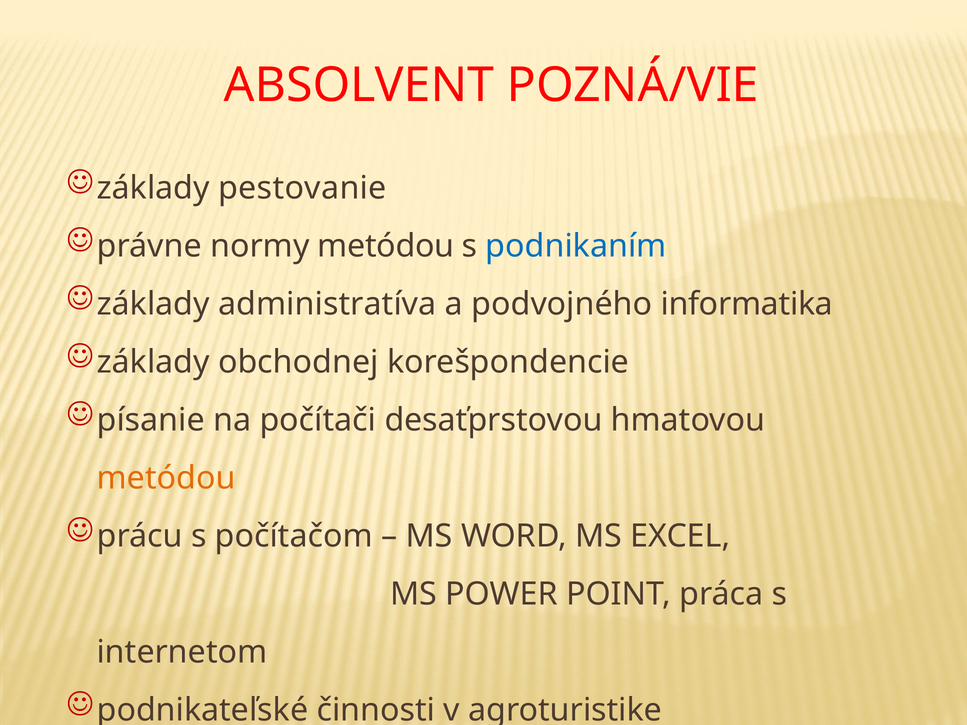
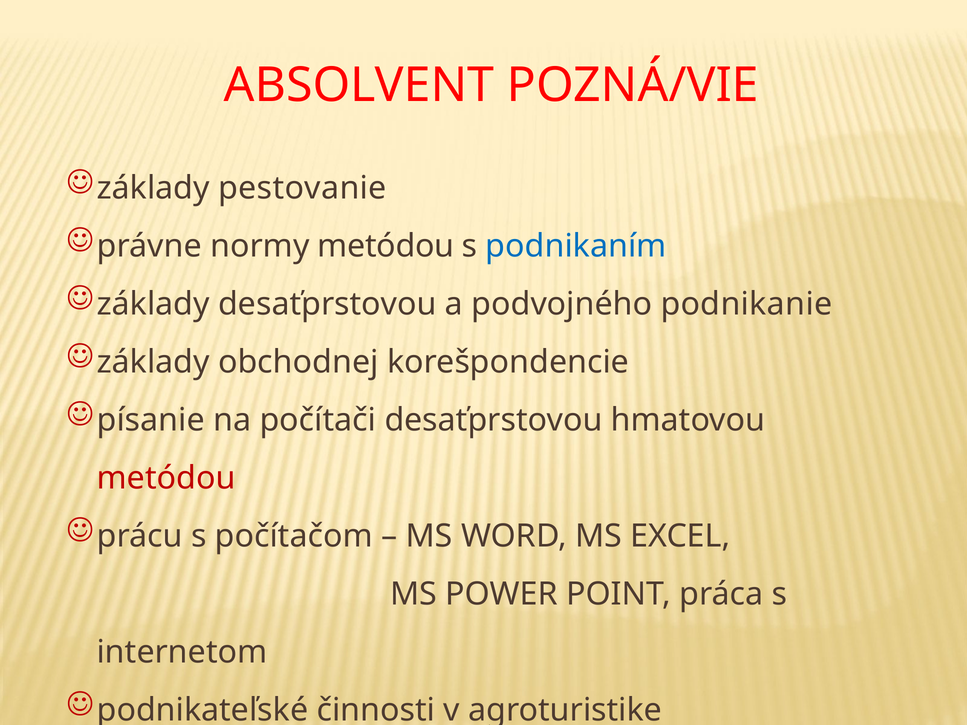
základy administratíva: administratíva -> desaťprstovou
informatika: informatika -> podnikanie
metódou at (166, 478) colour: orange -> red
